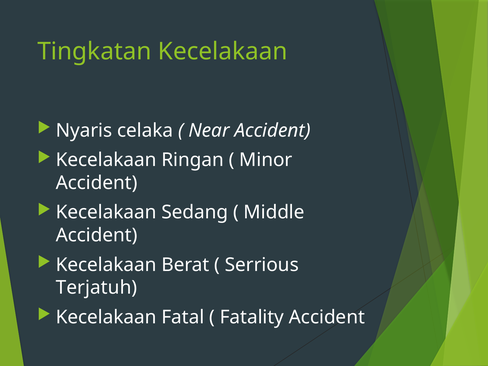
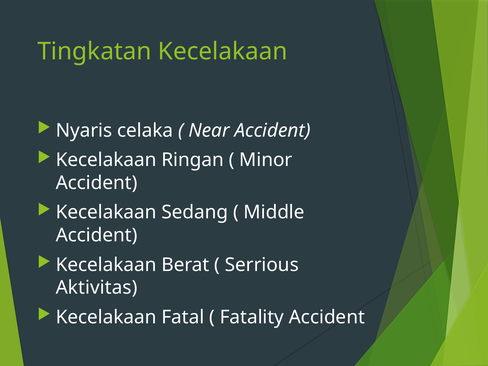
Terjatuh: Terjatuh -> Aktivitas
